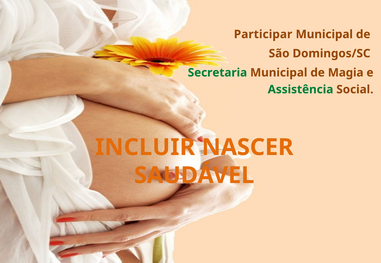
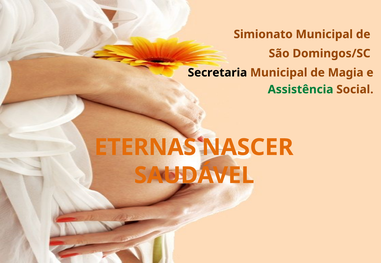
Participar: Participar -> Simionato
Secretaria colour: green -> black
INCLUIR: INCLUIR -> ETERNAS
